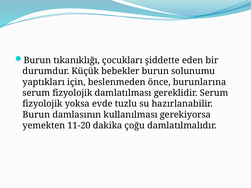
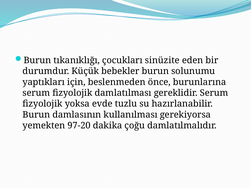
şiddette: şiddette -> sinüzite
11-20: 11-20 -> 97-20
